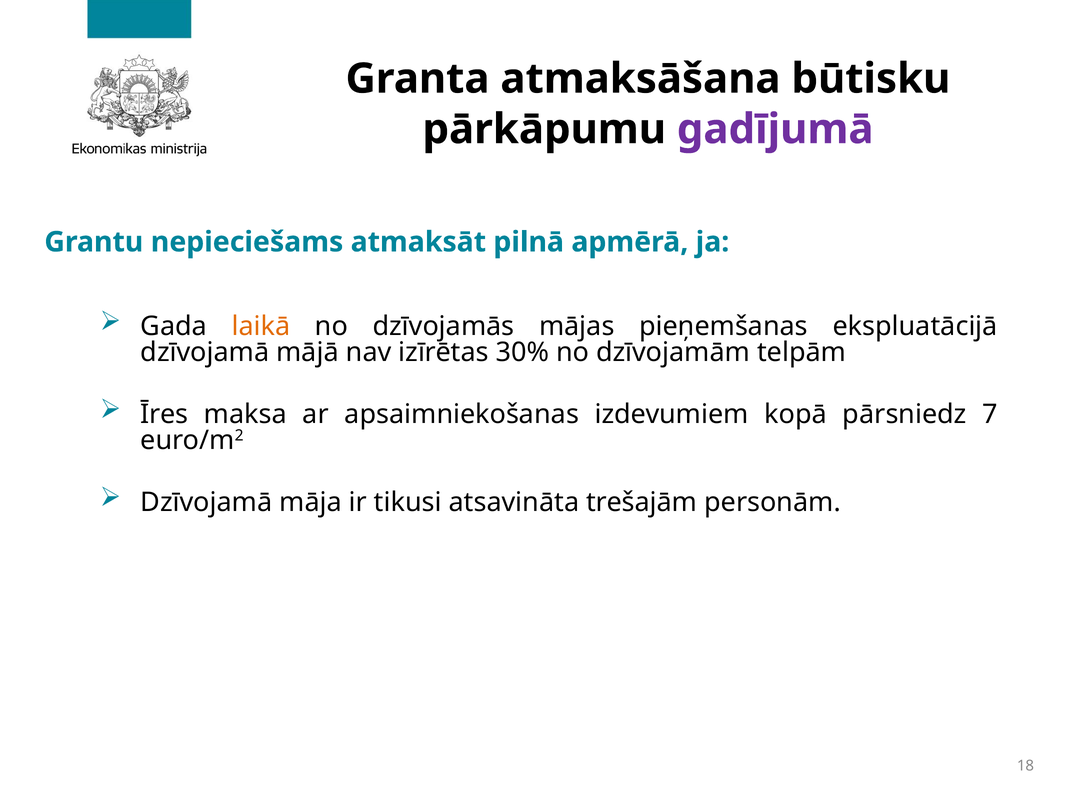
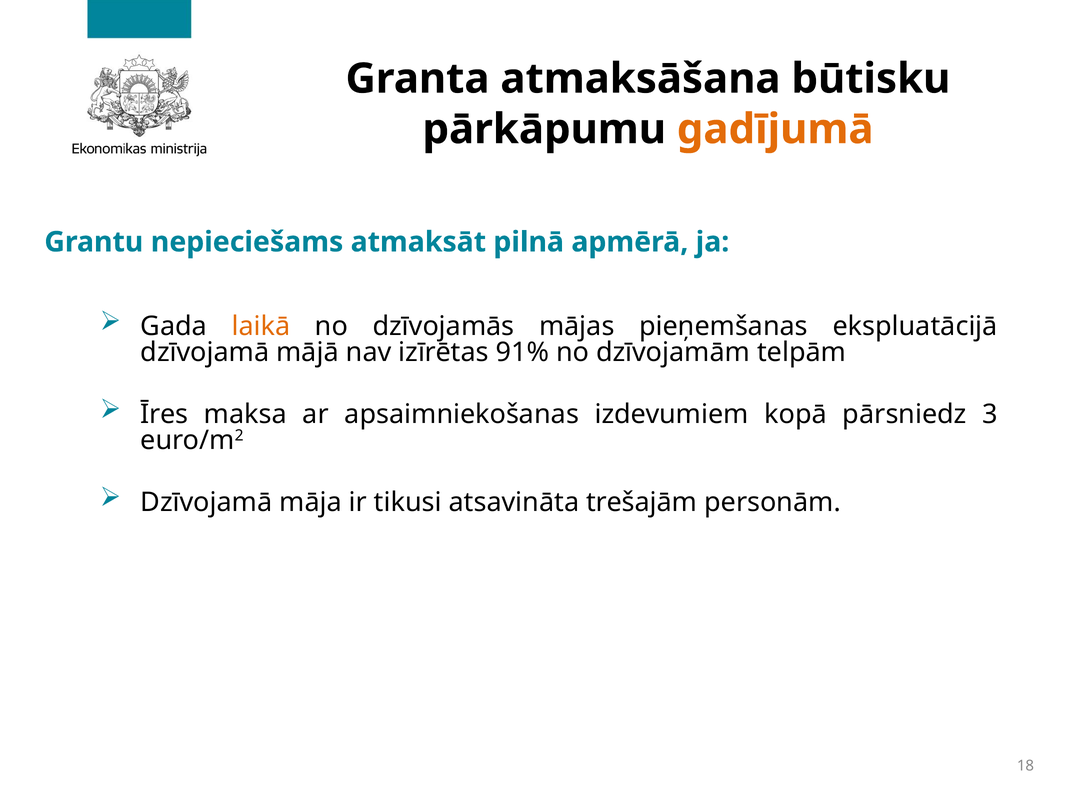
gadījumā colour: purple -> orange
30%: 30% -> 91%
7: 7 -> 3
